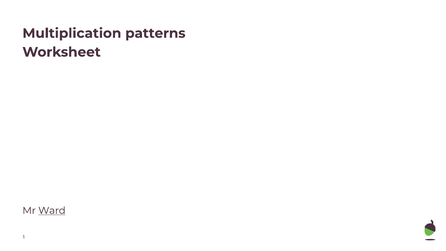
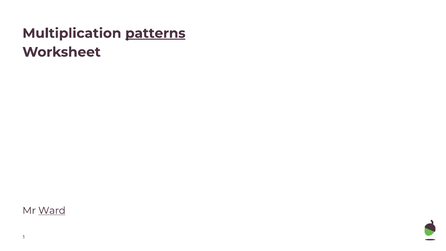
patterns underline: none -> present
